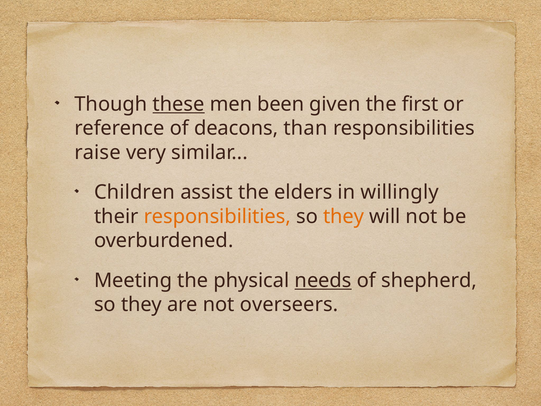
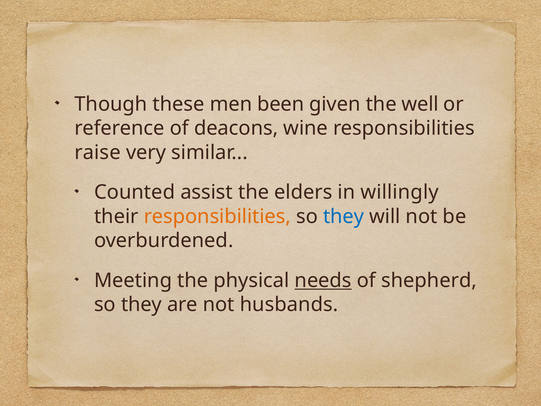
these underline: present -> none
first: first -> well
than: than -> wine
Children: Children -> Counted
they at (344, 216) colour: orange -> blue
overseers: overseers -> husbands
